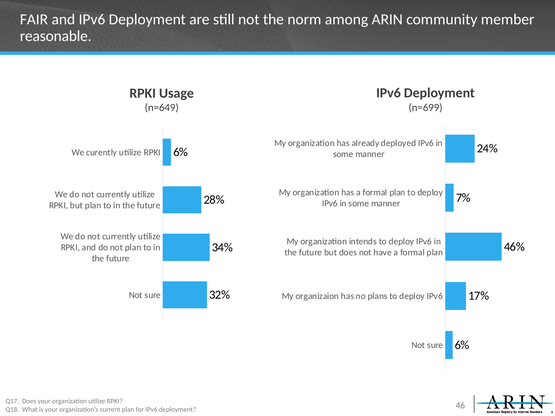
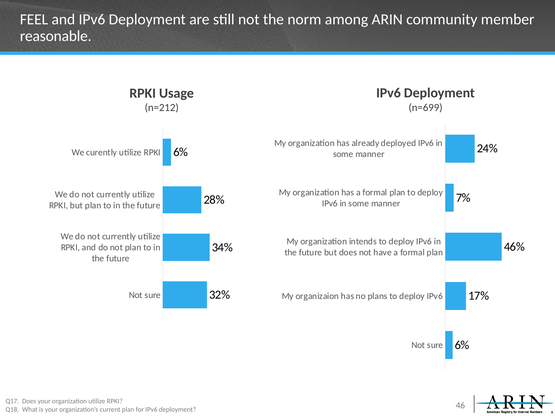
FAIR: FAIR -> FEEL
n=649: n=649 -> n=212
